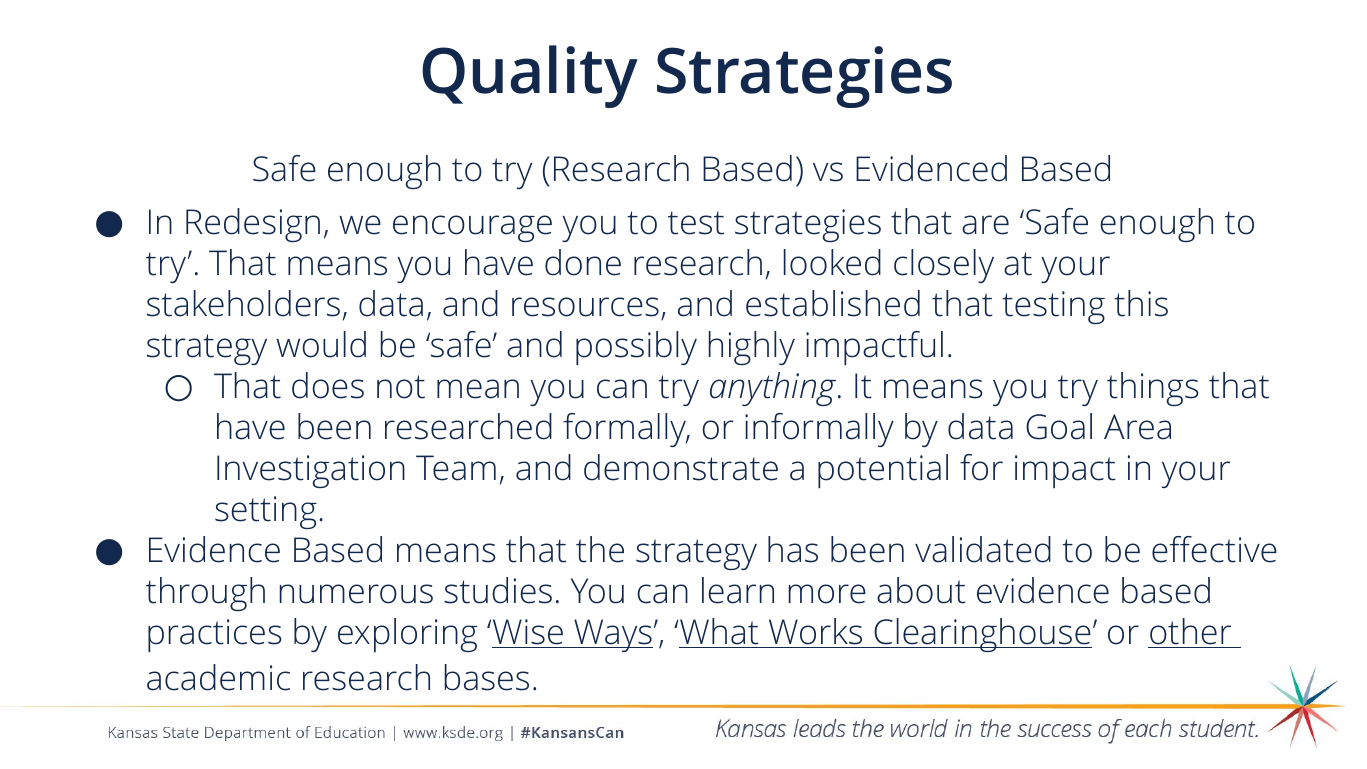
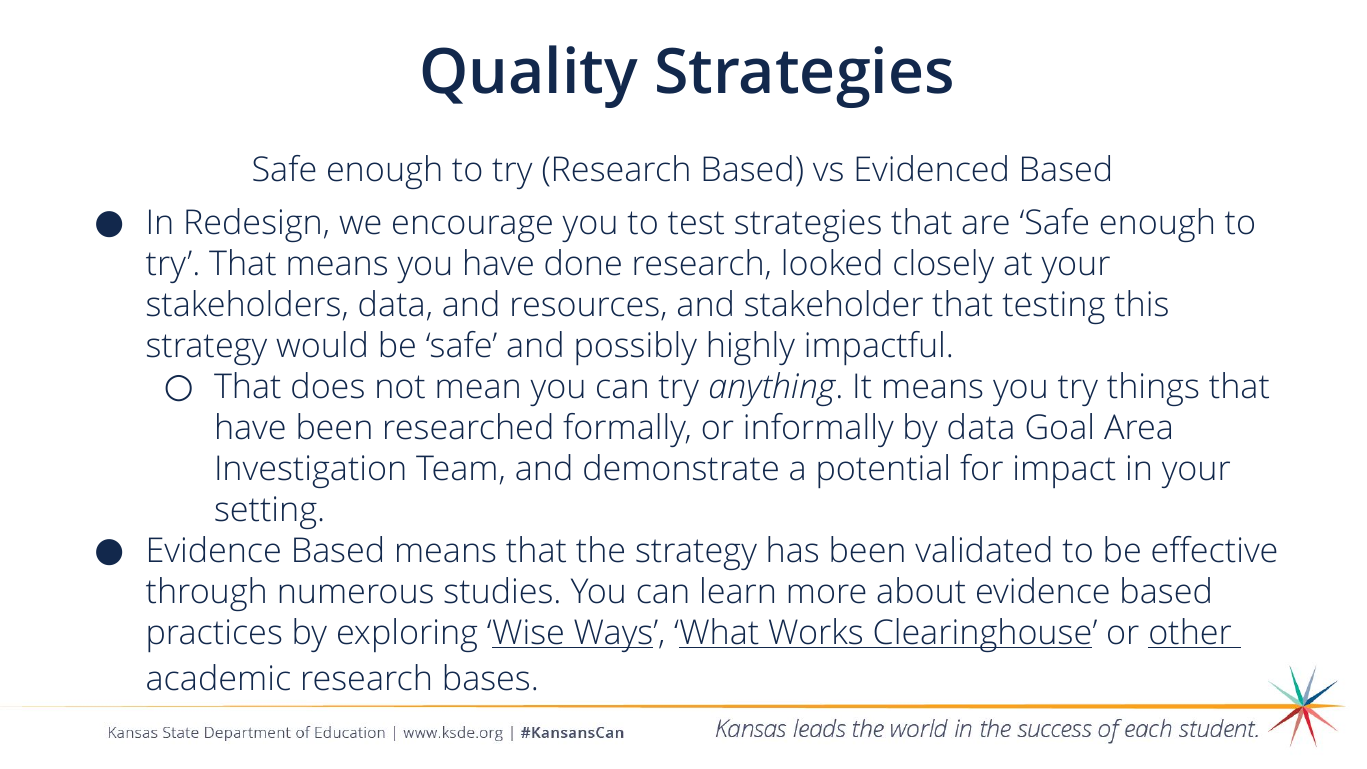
established: established -> stakeholder
